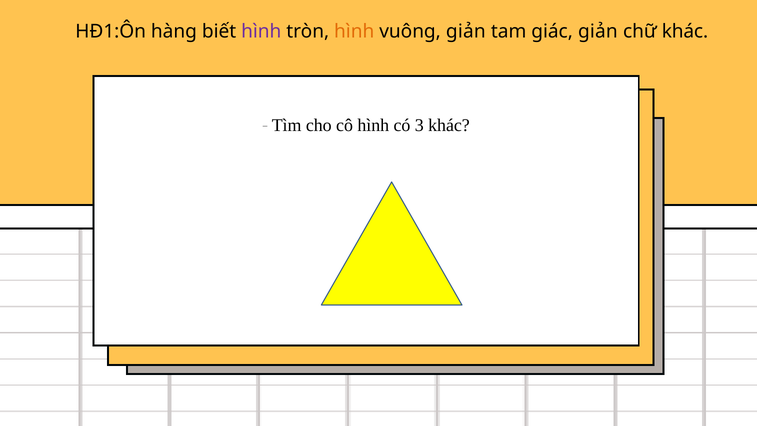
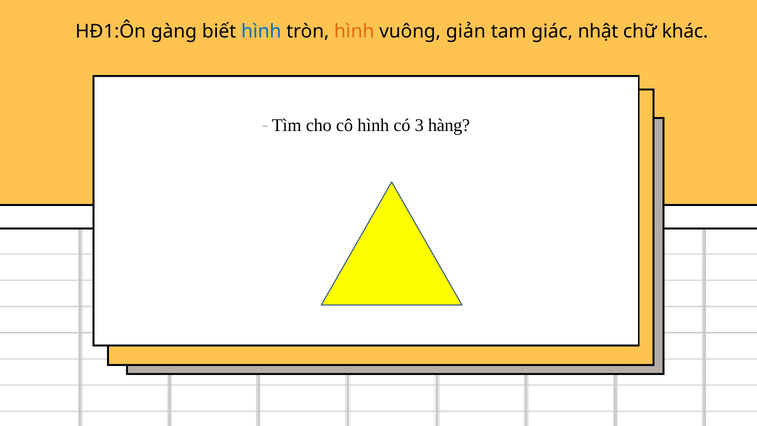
hàng: hàng -> gàng
hình at (261, 31) colour: purple -> blue
giác giản: giản -> nhật
3 khác: khác -> hàng
